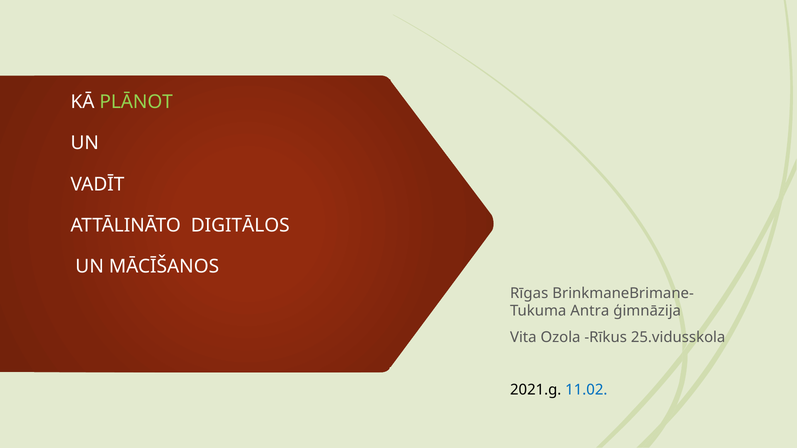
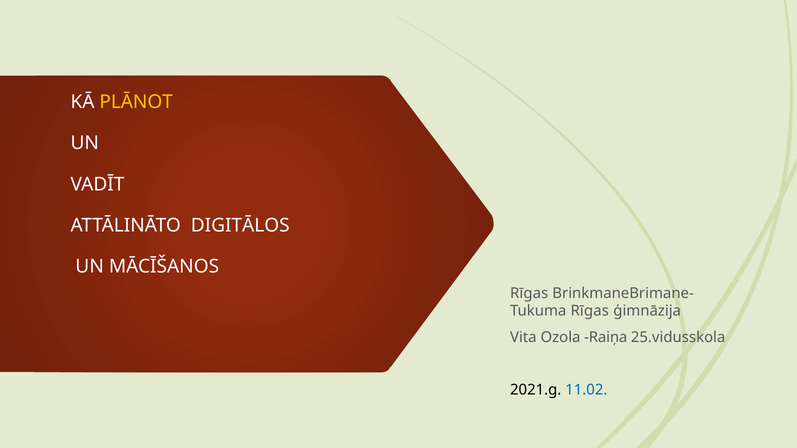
PLĀNOT colour: light green -> yellow
Tukuma Antra: Antra -> Rīgas
Rīkus: Rīkus -> Raiņa
